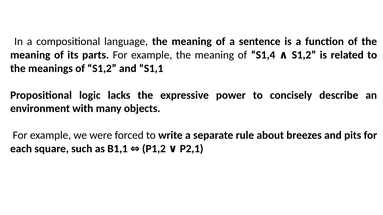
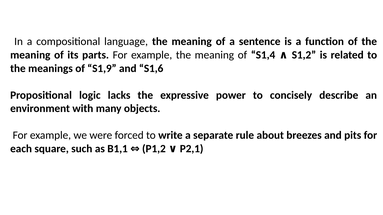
of S1,2: S1,2 -> S1,9
S1,1: S1,1 -> S1,6
